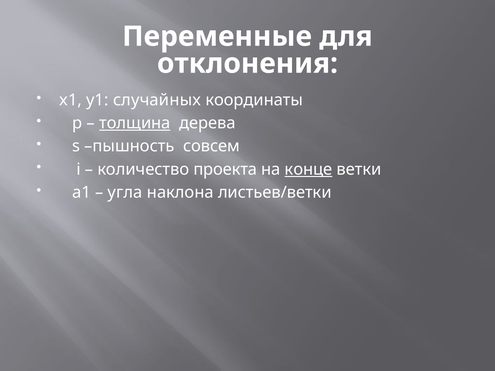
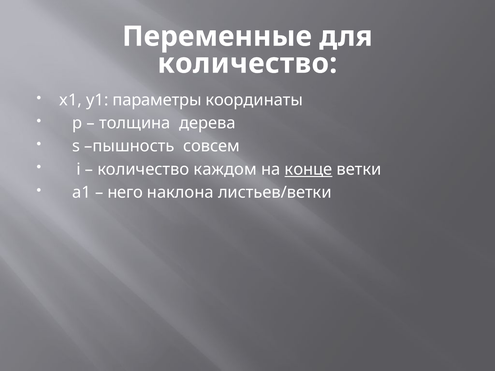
отклонения at (247, 64): отклонения -> количество
случайных: случайных -> параметры
толщина underline: present -> none
проекта: проекта -> каждом
угла: угла -> него
